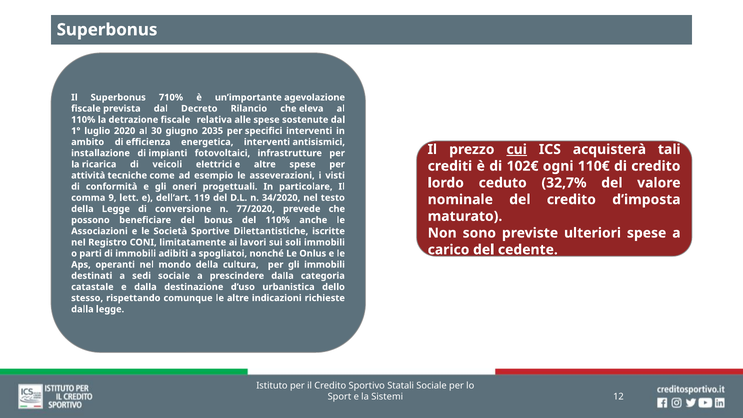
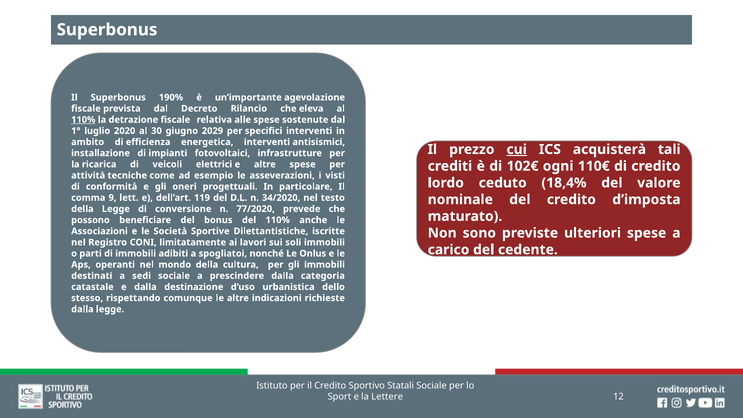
710%: 710% -> 190%
110% at (83, 120) underline: none -> present
2035: 2035 -> 2029
32,7%: 32,7% -> 18,4%
Sistemi: Sistemi -> Lettere
